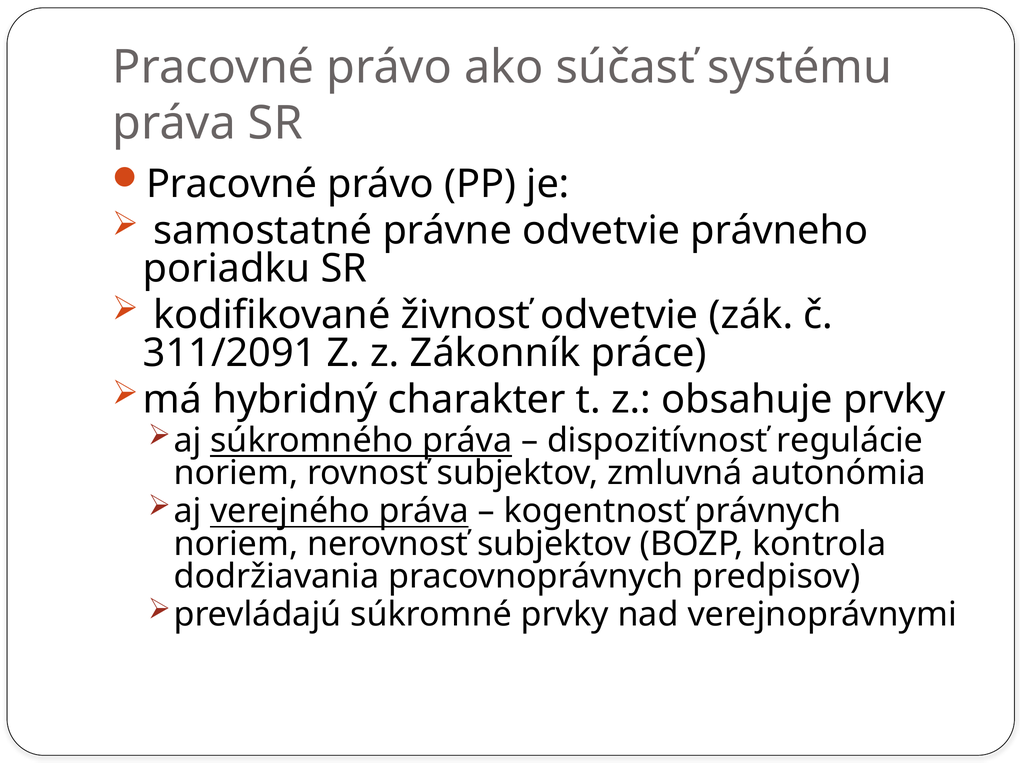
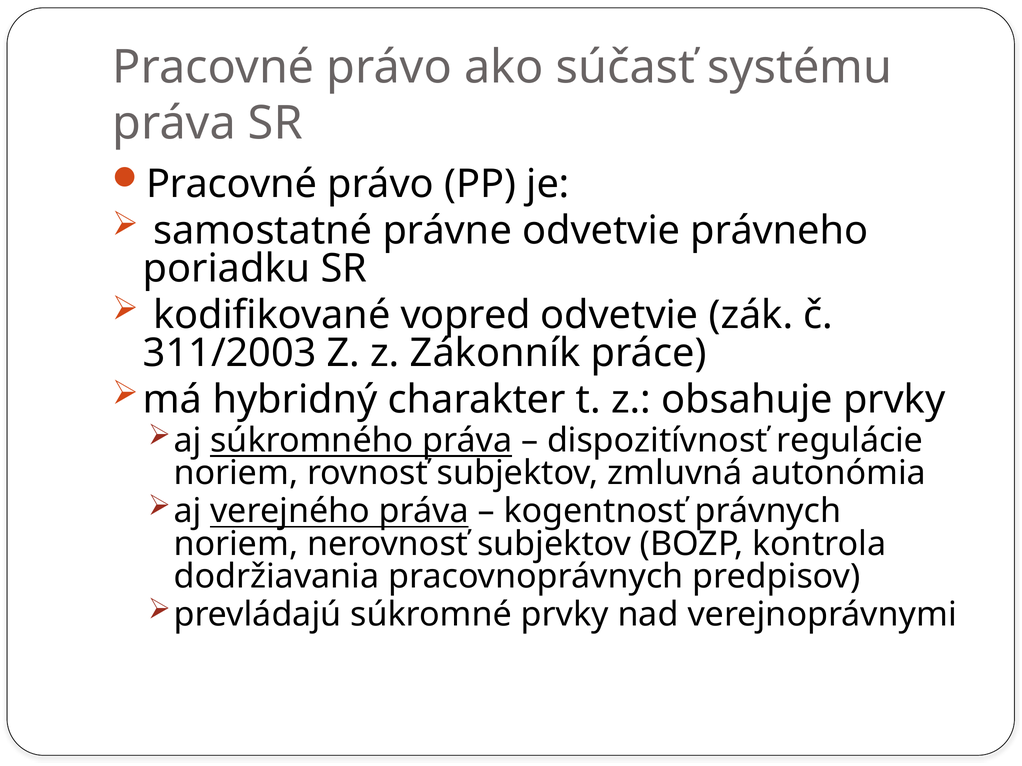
živnosť: živnosť -> vopred
311/2091: 311/2091 -> 311/2003
